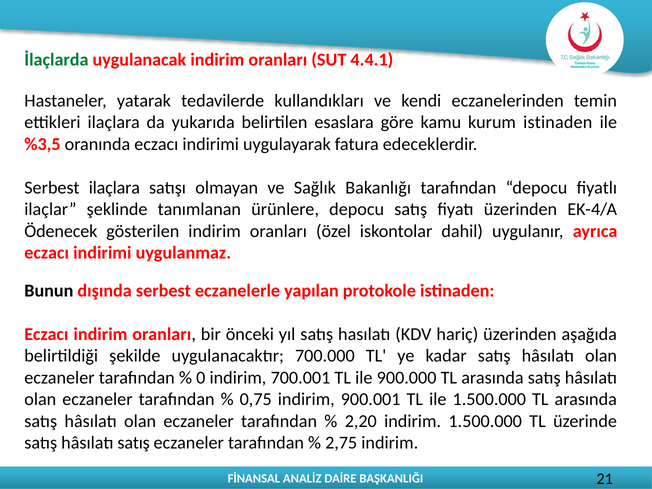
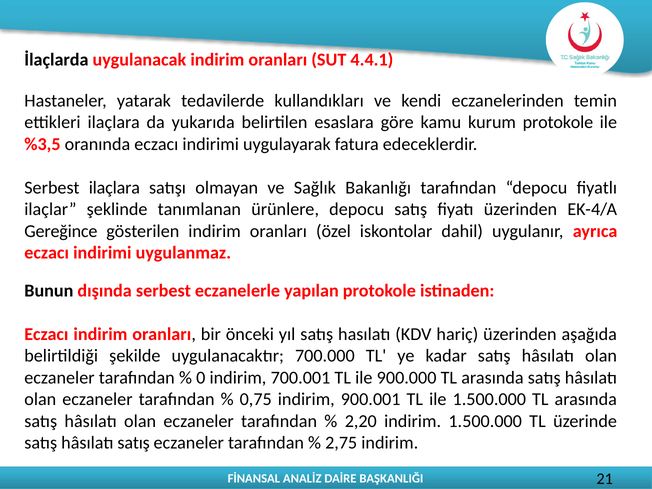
İlaçlarda colour: green -> black
kurum istinaden: istinaden -> protokole
Ödenecek: Ödenecek -> Gereğince
